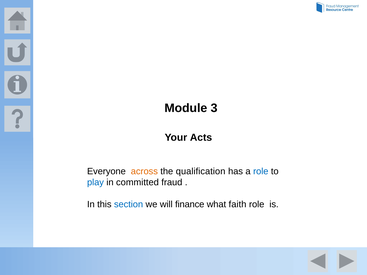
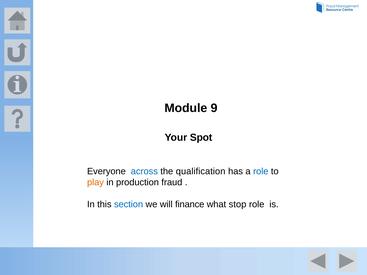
3: 3 -> 9
Acts: Acts -> Spot
across colour: orange -> blue
play colour: blue -> orange
committed: committed -> production
faith: faith -> stop
